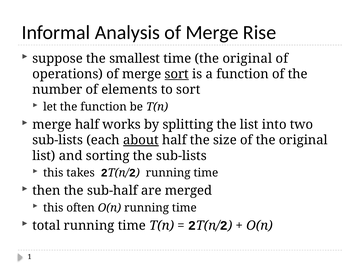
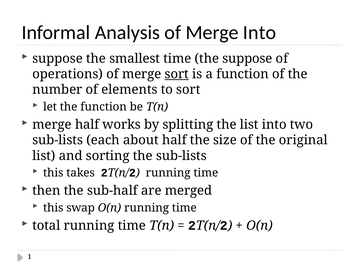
Merge Rise: Rise -> Into
time the original: original -> suppose
about underline: present -> none
often: often -> swap
